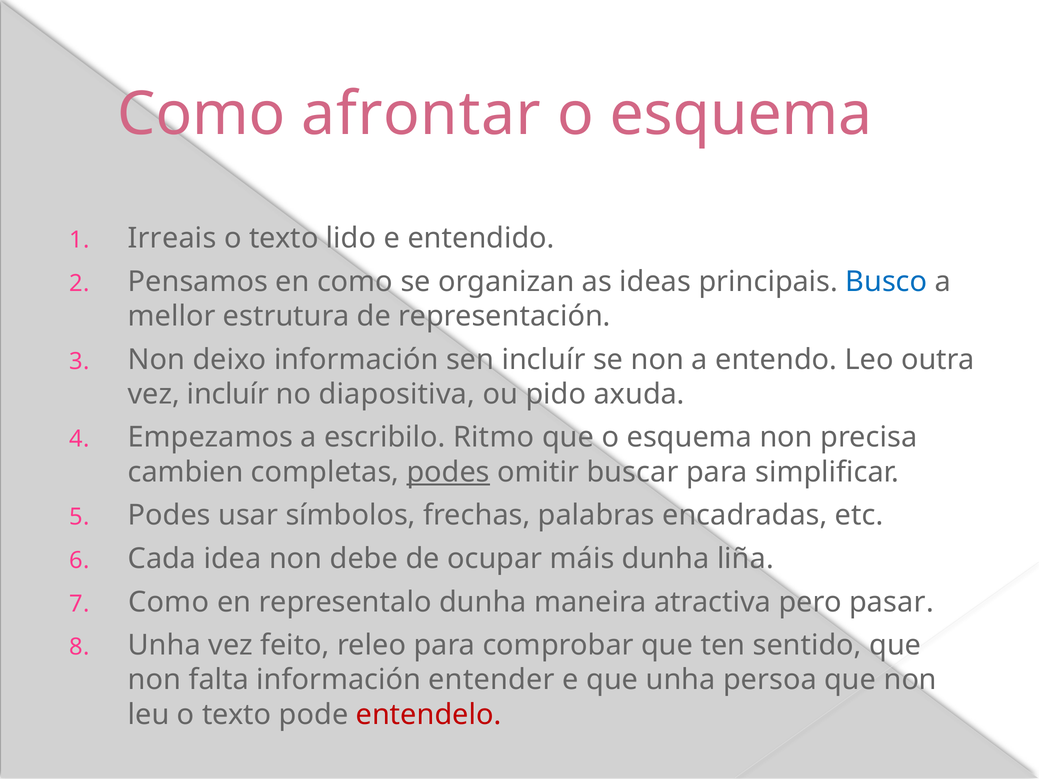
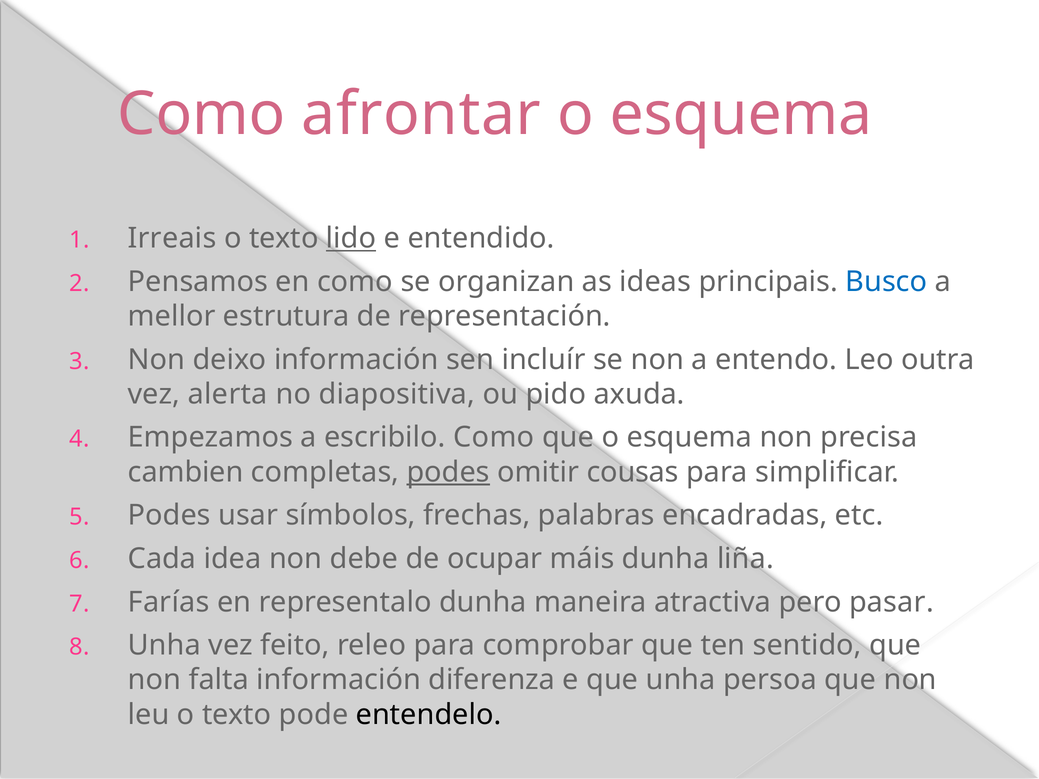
lido underline: none -> present
vez incluír: incluír -> alerta
escribilo Ritmo: Ritmo -> Como
buscar: buscar -> cousas
Como at (169, 602): Como -> Farías
entender: entender -> diferenza
entendelo colour: red -> black
